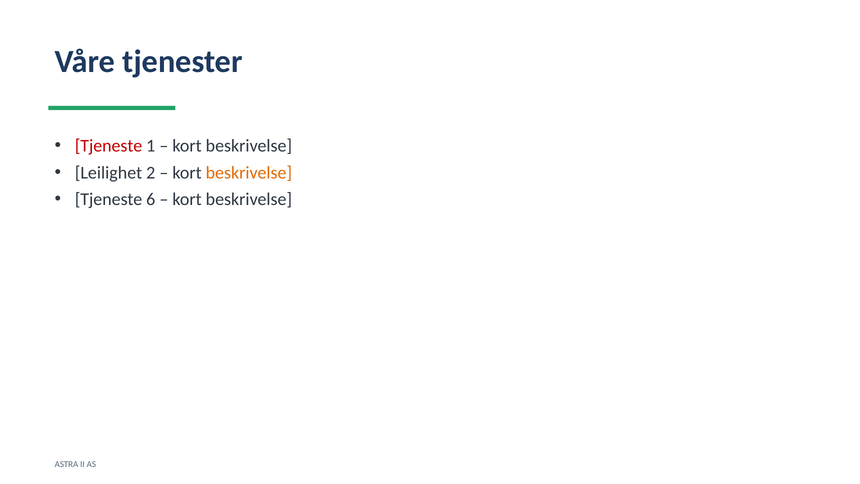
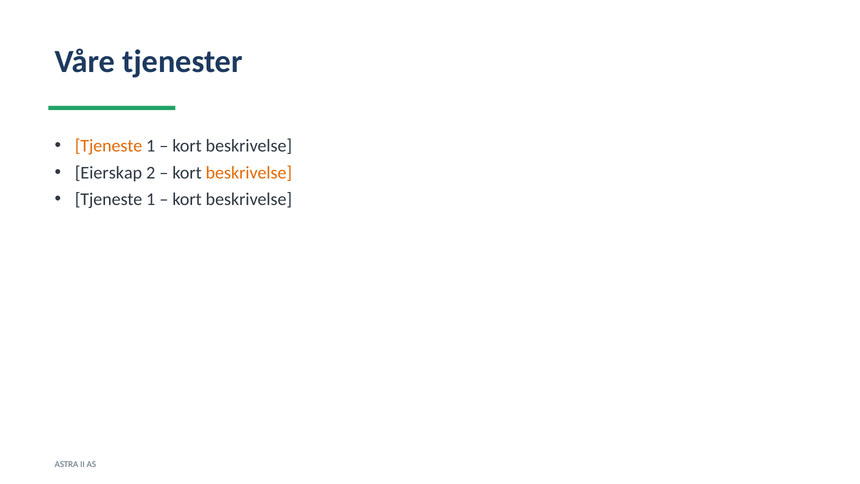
Tjeneste at (109, 146) colour: red -> orange
Leilighet: Leilighet -> Eierskap
6 at (151, 199): 6 -> 1
